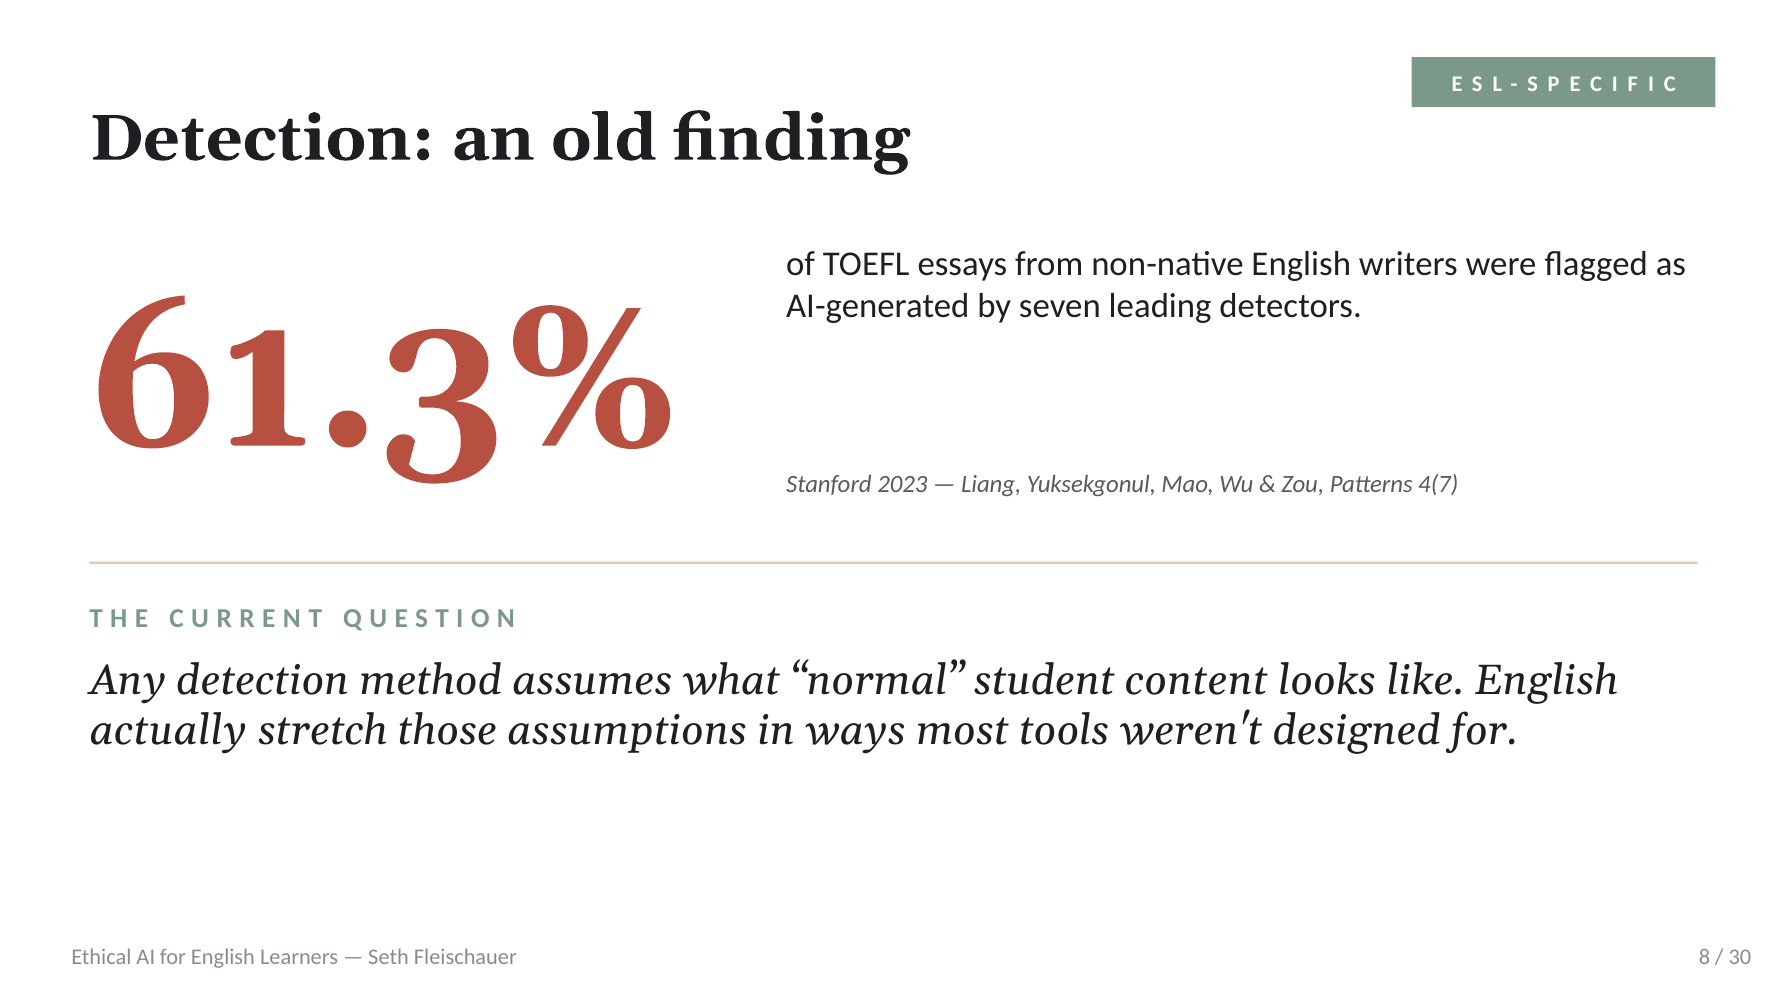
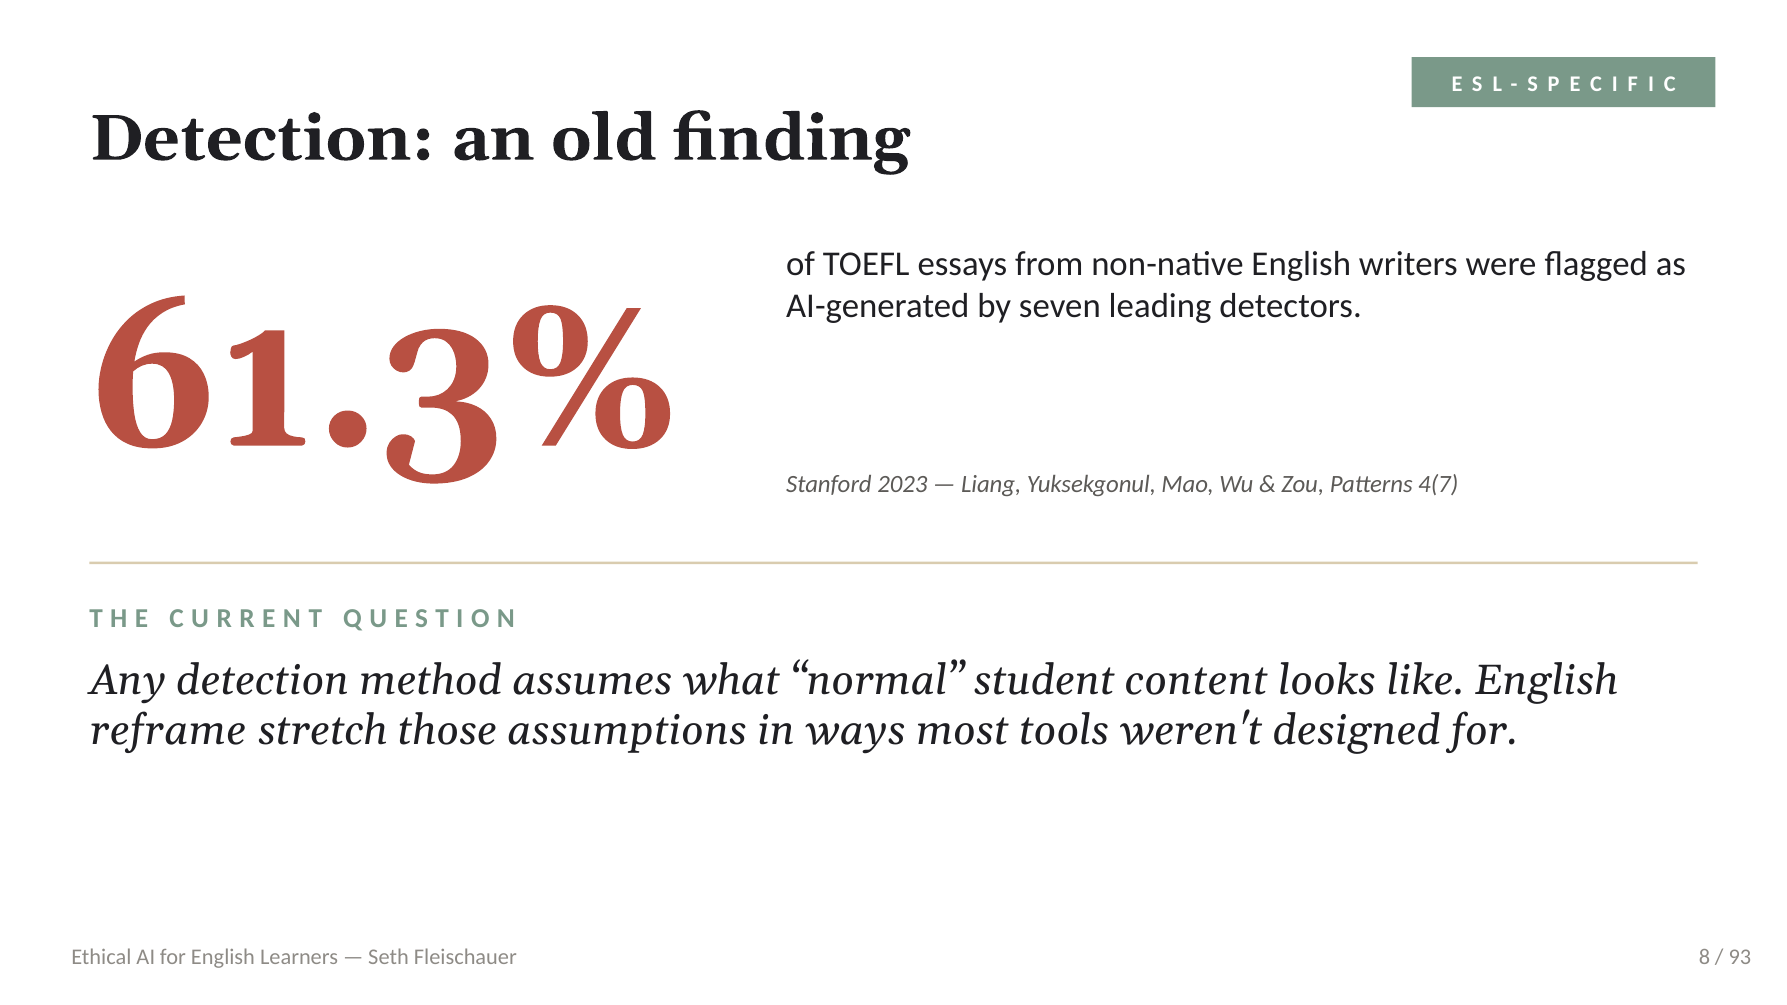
actually: actually -> reframe
30: 30 -> 93
